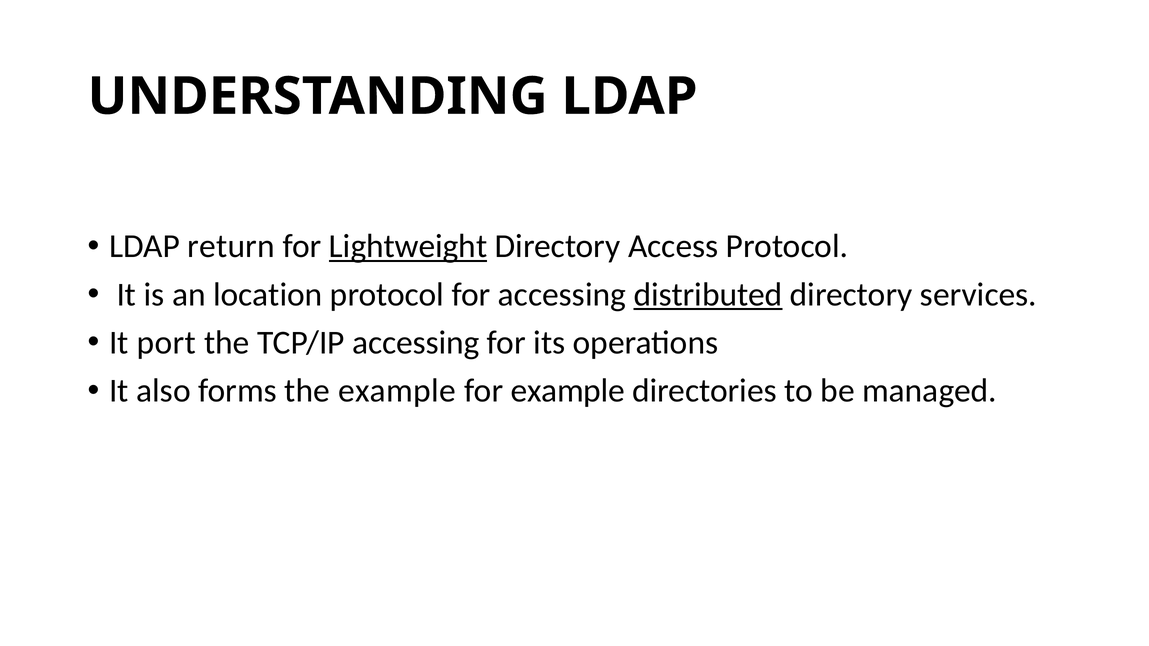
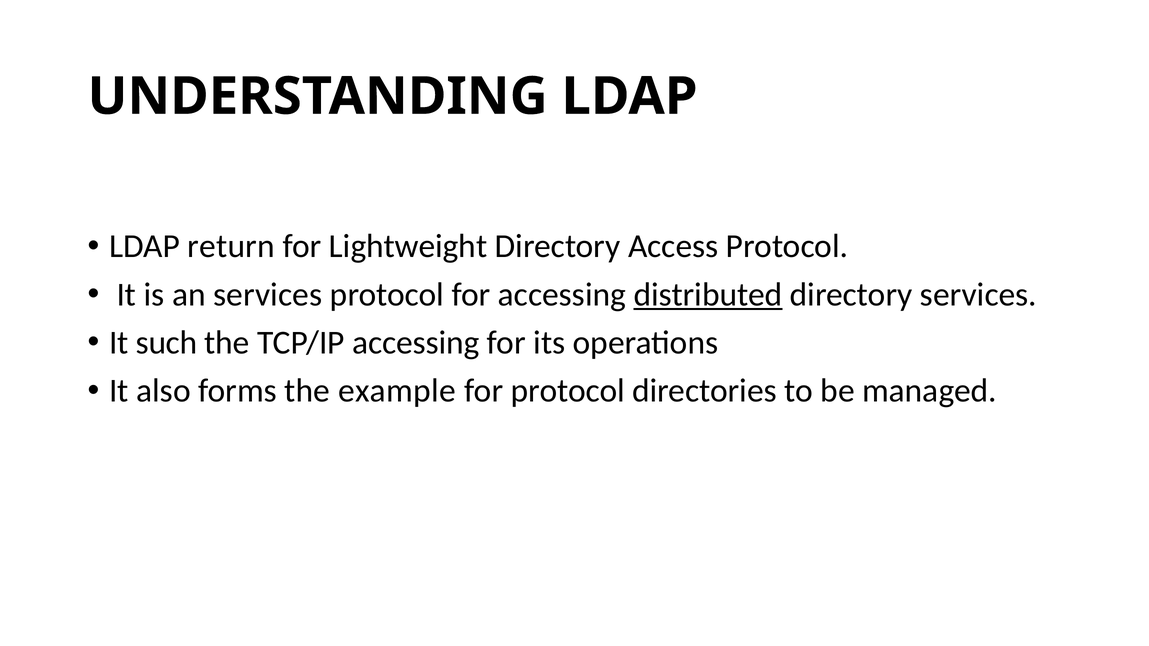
Lightweight underline: present -> none
an location: location -> services
port: port -> such
for example: example -> protocol
